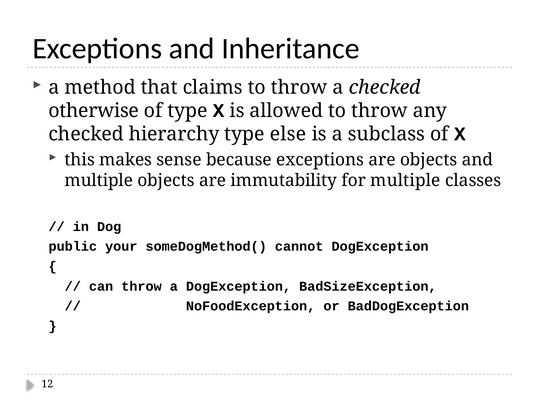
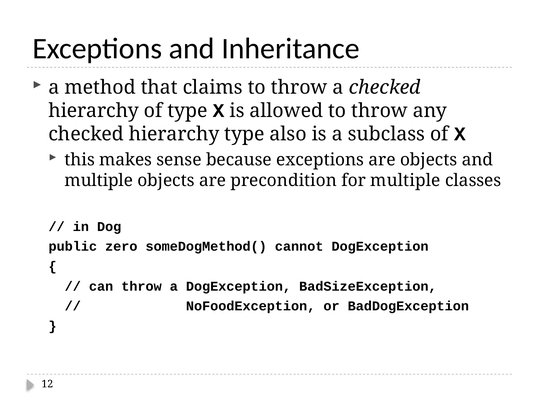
otherwise at (94, 111): otherwise -> hierarchy
else: else -> also
immutability: immutability -> precondition
your: your -> zero
